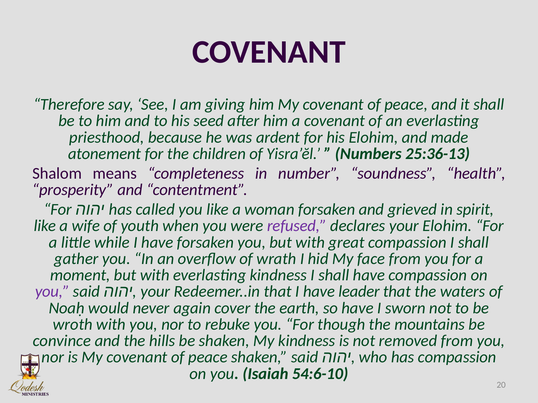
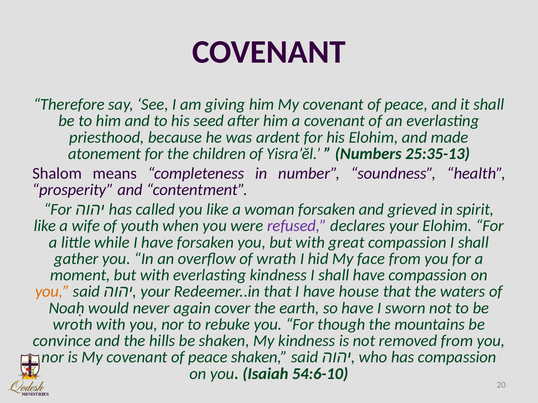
25:36-13: 25:36-13 -> 25:35-13
you at (52, 292) colour: purple -> orange
leader: leader -> house
